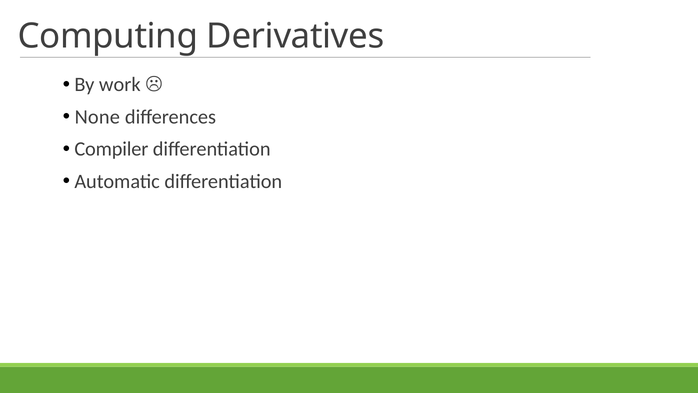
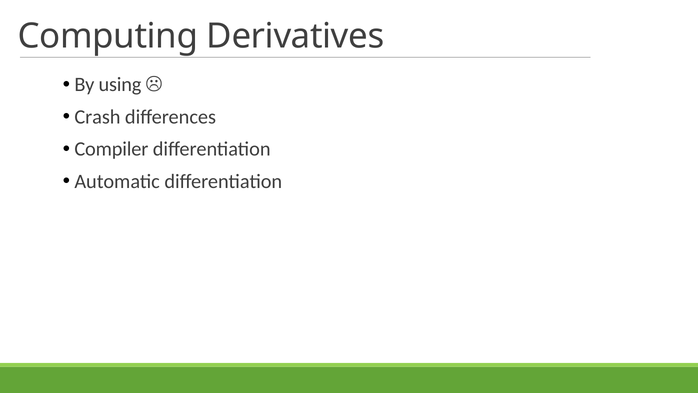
work: work -> using
None: None -> Crash
